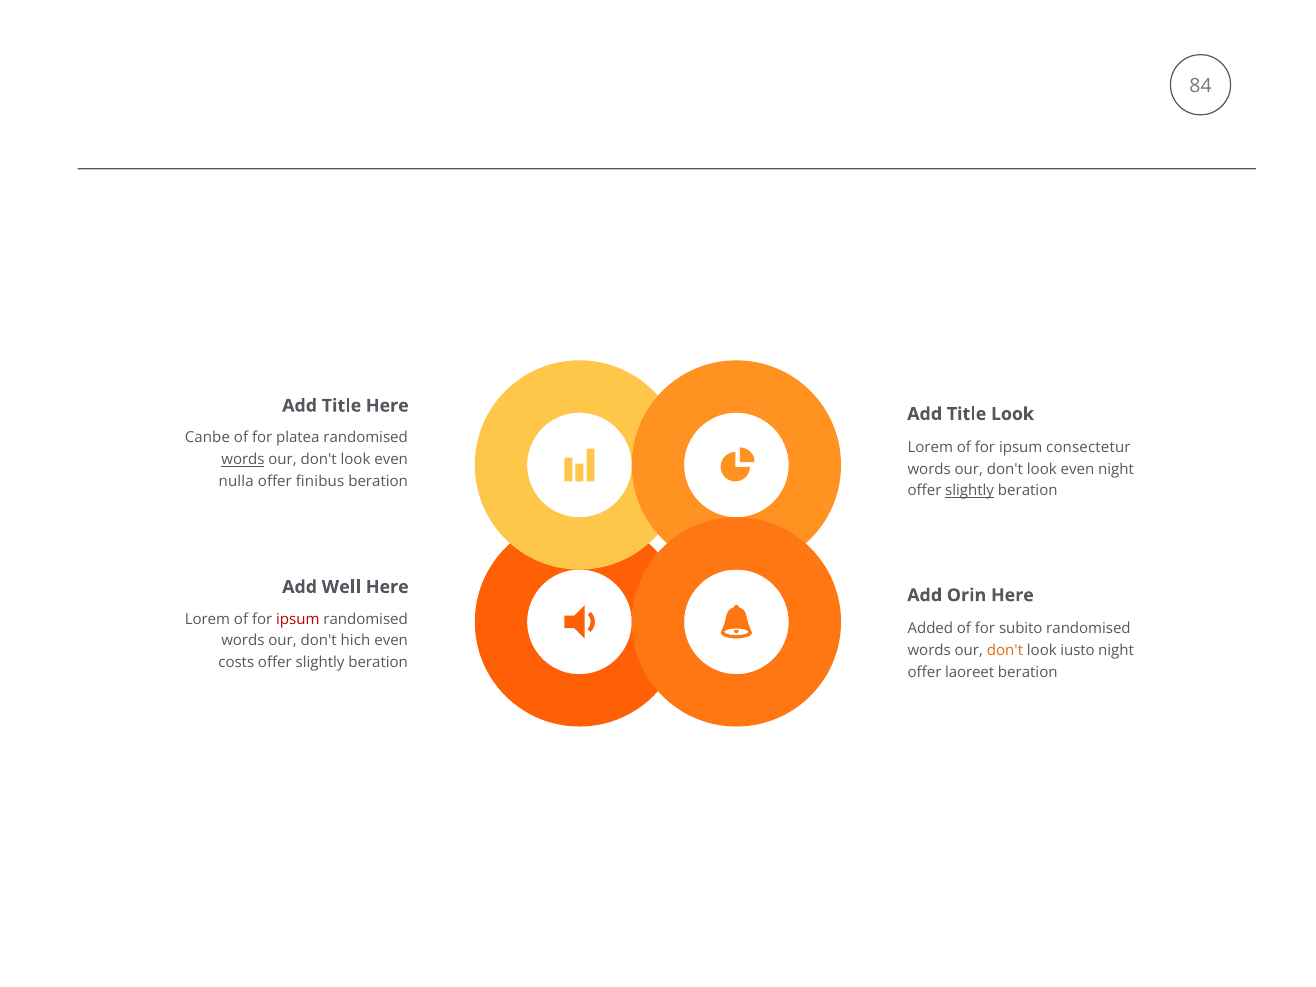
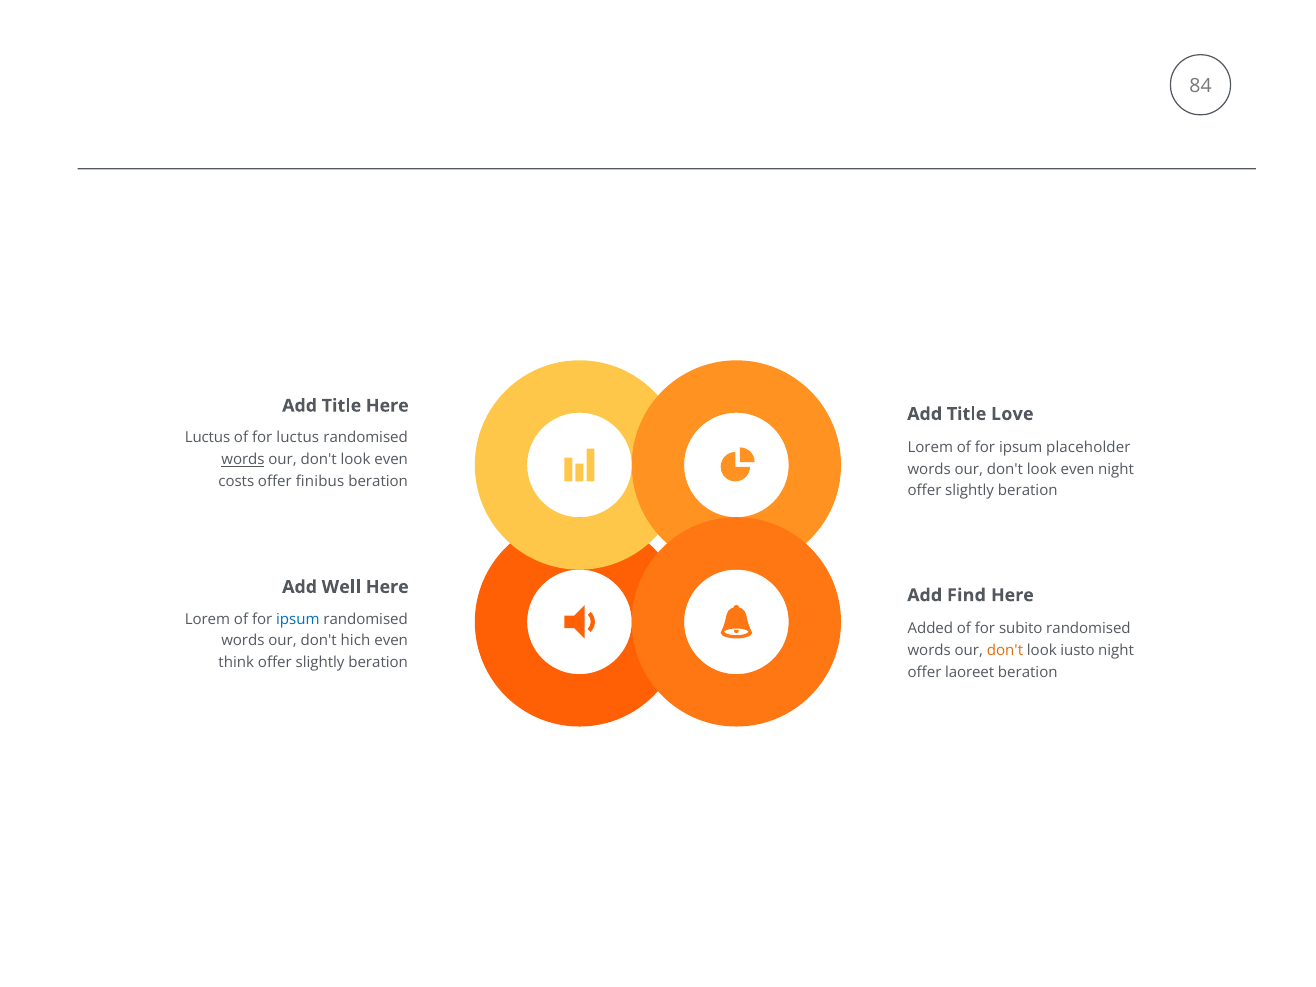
Title Look: Look -> Love
Canbe at (207, 438): Canbe -> Luctus
for platea: platea -> luctus
consectetur: consectetur -> placeholder
nulla: nulla -> costs
slightly at (970, 491) underline: present -> none
Orin: Orin -> Find
ipsum at (298, 619) colour: red -> blue
costs: costs -> think
